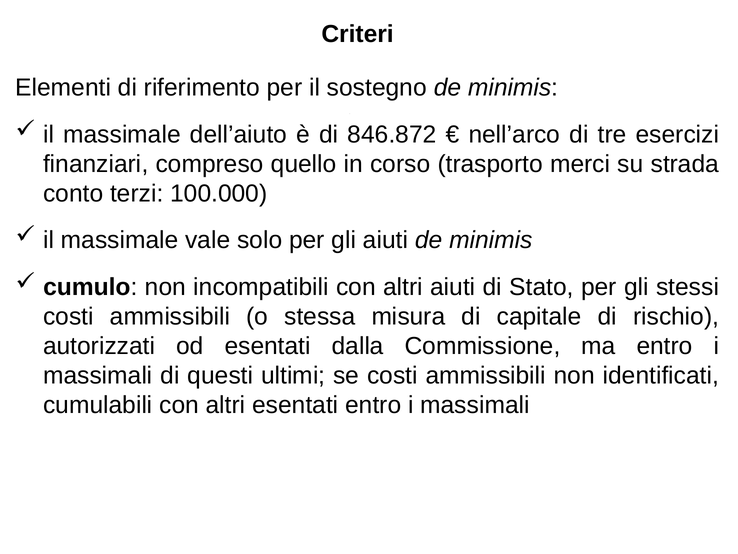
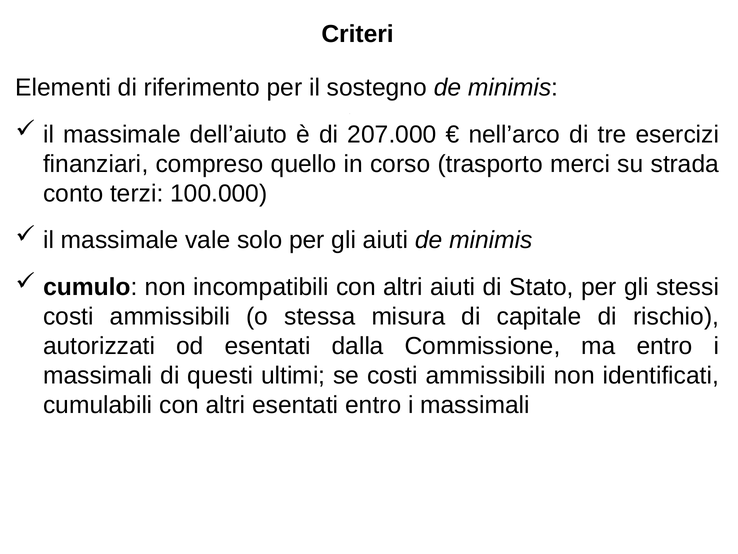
846.872: 846.872 -> 207.000
